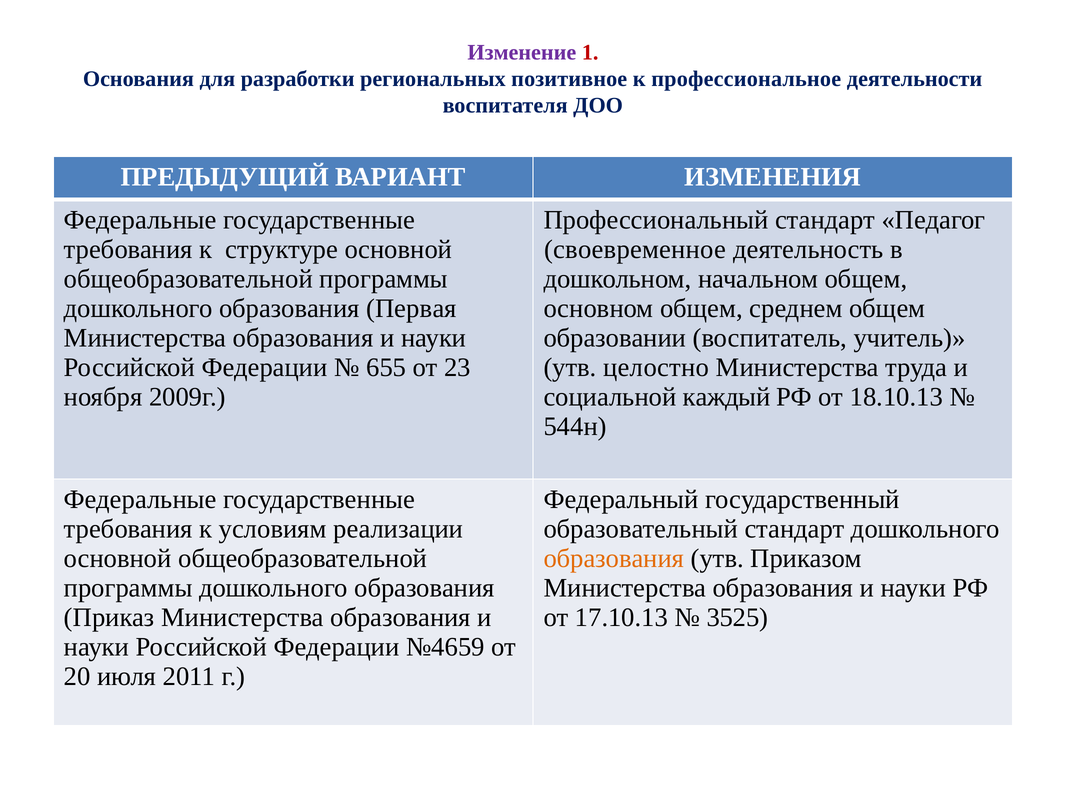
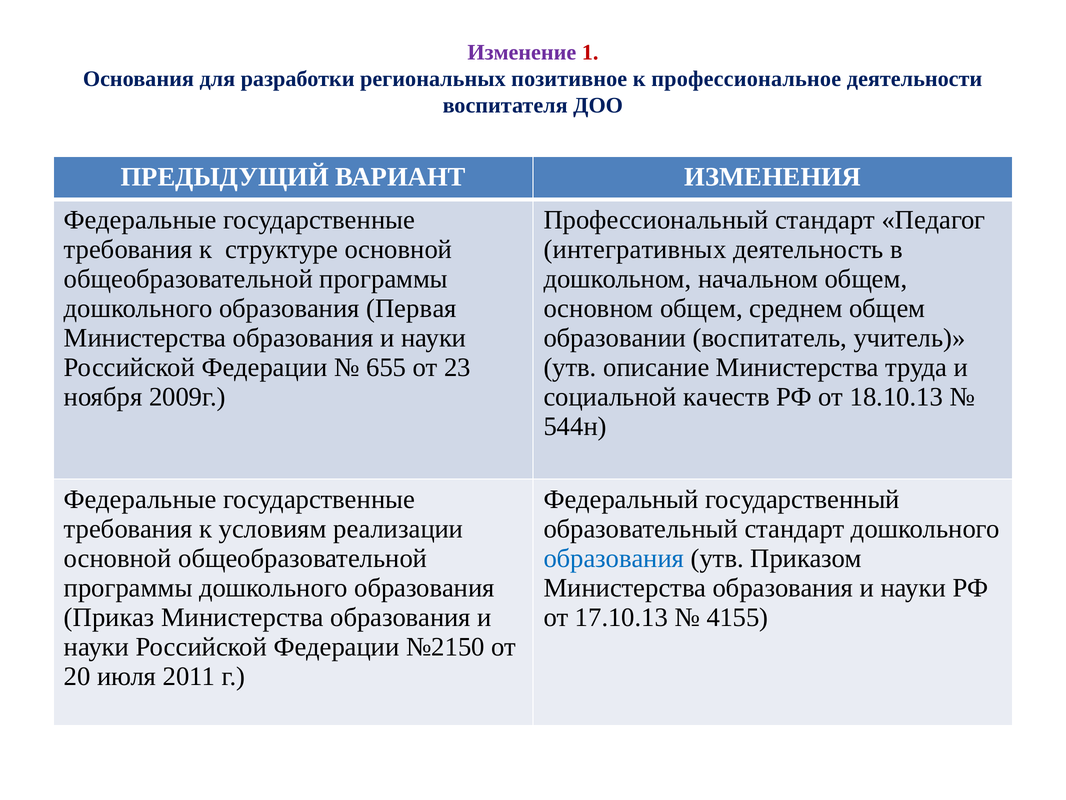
своевременное: своевременное -> интегративных
целостно: целостно -> описание
каждый: каждый -> качеств
образования at (614, 558) colour: orange -> blue
3525: 3525 -> 4155
№4659: №4659 -> №2150
